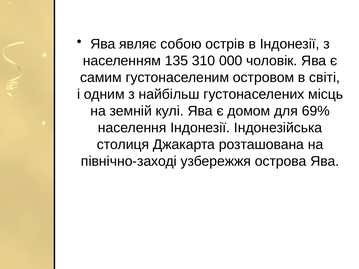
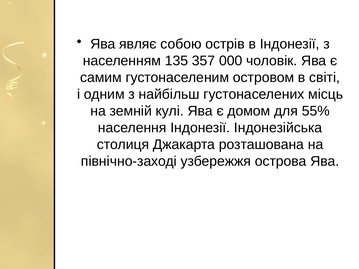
310: 310 -> 357
69%: 69% -> 55%
